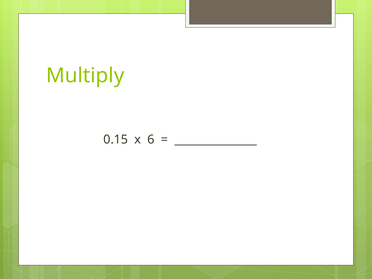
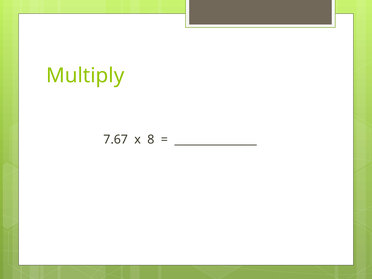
0.15: 0.15 -> 7.67
6: 6 -> 8
